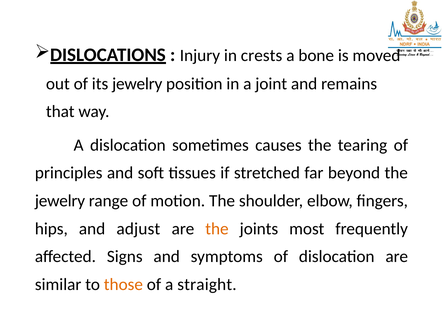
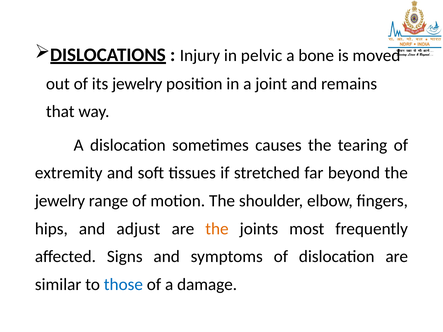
crests: crests -> pelvic
principles: principles -> extremity
those colour: orange -> blue
straight: straight -> damage
